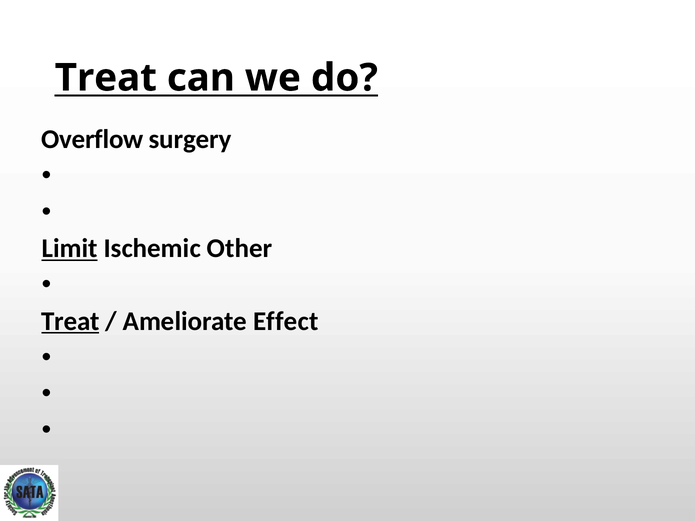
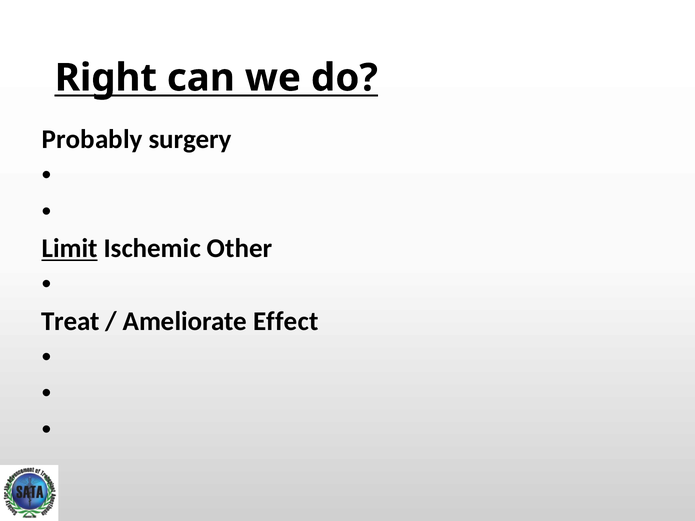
Treat at (106, 78): Treat -> Right
Overflow: Overflow -> Probably
Treat at (70, 321) underline: present -> none
